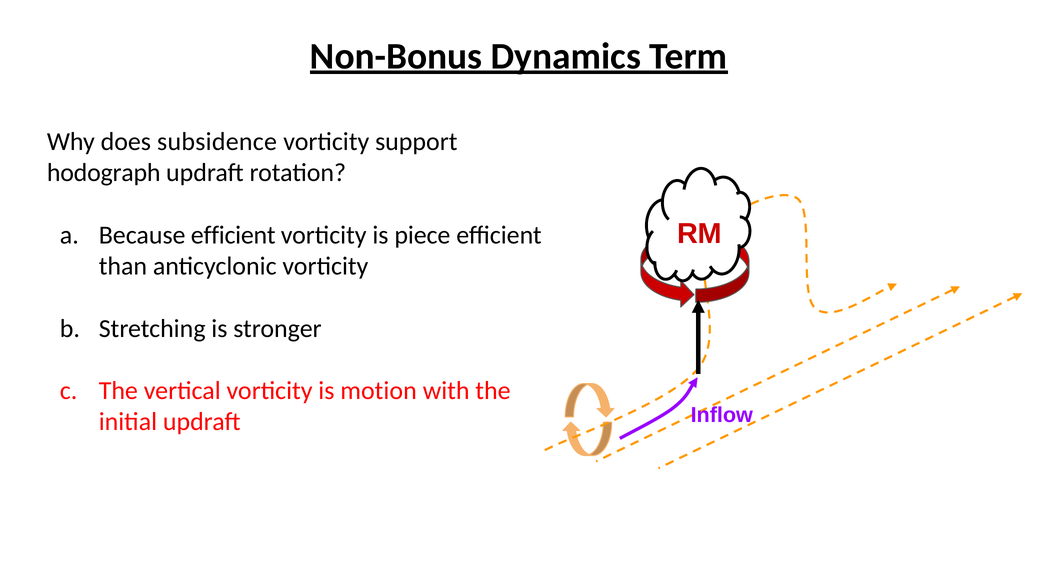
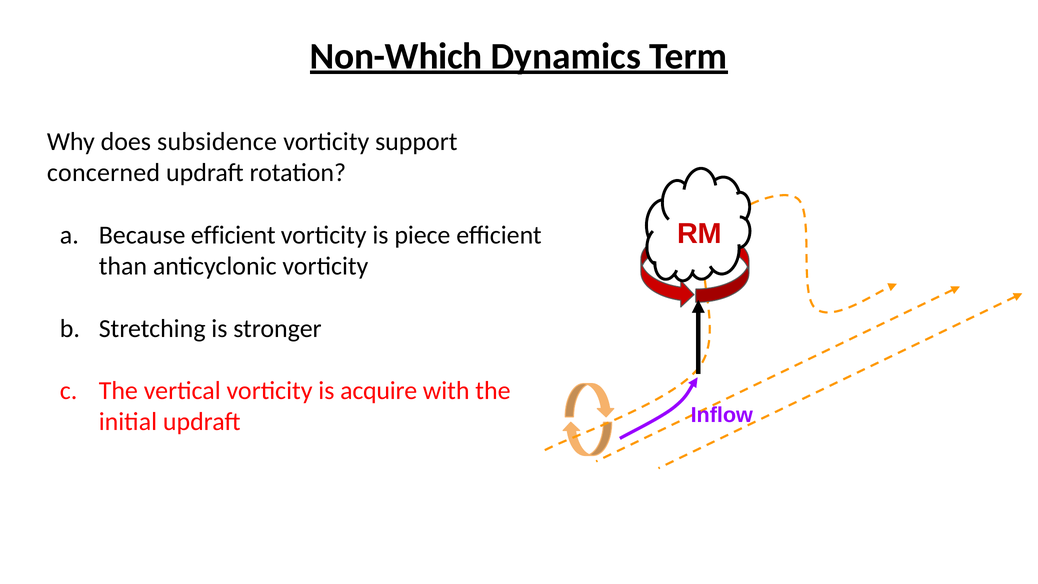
Non-Bonus: Non-Bonus -> Non-Which
hodograph: hodograph -> concerned
motion: motion -> acquire
